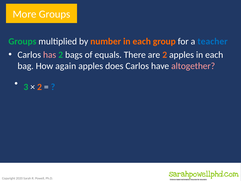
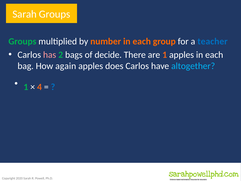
More at (25, 14): More -> Sarah
equals: equals -> decide
are 2: 2 -> 1
altogether colour: pink -> light blue
3 at (26, 87): 3 -> 1
2 at (39, 87): 2 -> 4
